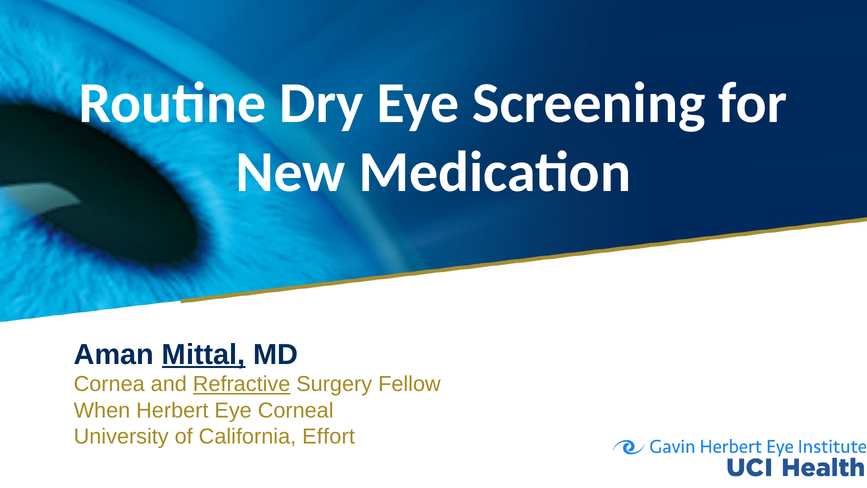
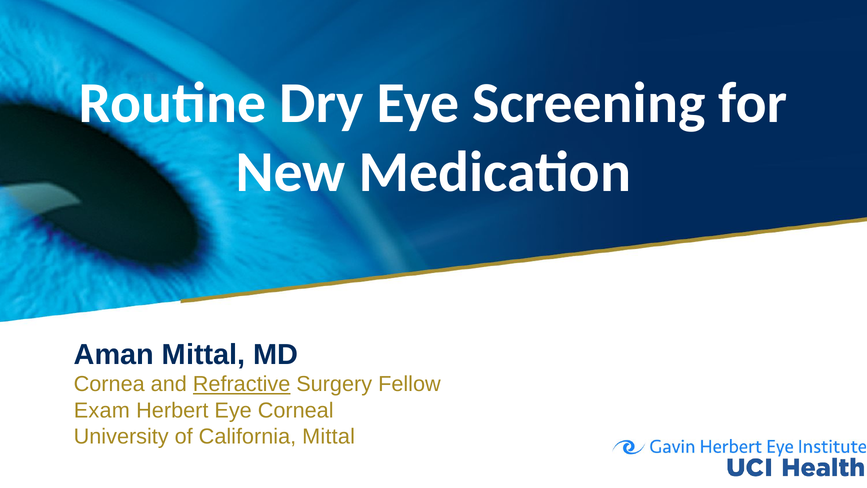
Mittal at (204, 354) underline: present -> none
When: When -> Exam
California Effort: Effort -> Mittal
